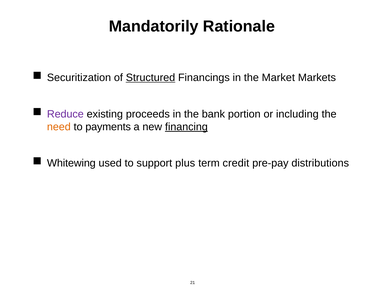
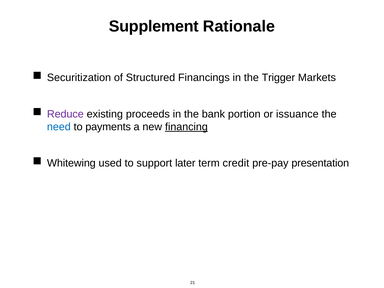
Mandatorily: Mandatorily -> Supplement
Structured underline: present -> none
Market: Market -> Trigger
including: including -> issuance
need colour: orange -> blue
plus: plus -> later
distributions: distributions -> presentation
